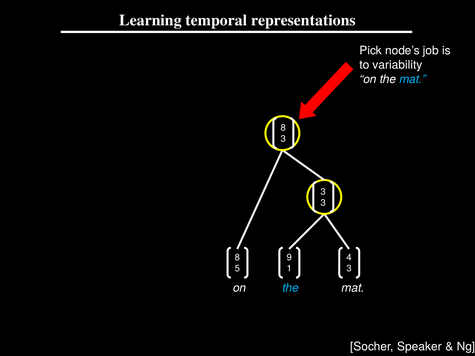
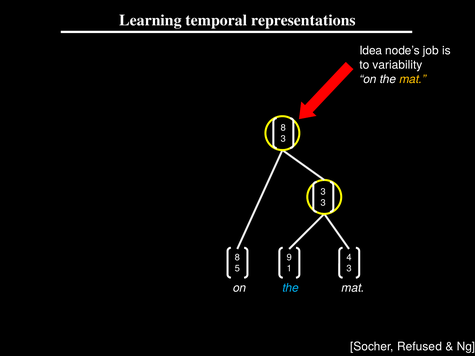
Pick: Pick -> Idea
mat at (413, 79) colour: light blue -> yellow
Speaker: Speaker -> Refused
